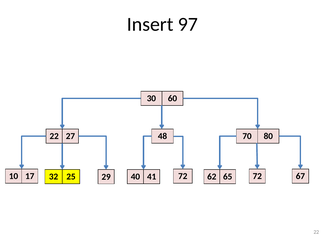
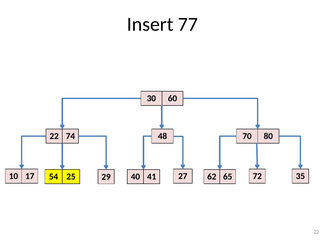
97: 97 -> 77
27: 27 -> 74
32: 32 -> 54
25 72: 72 -> 27
67: 67 -> 35
